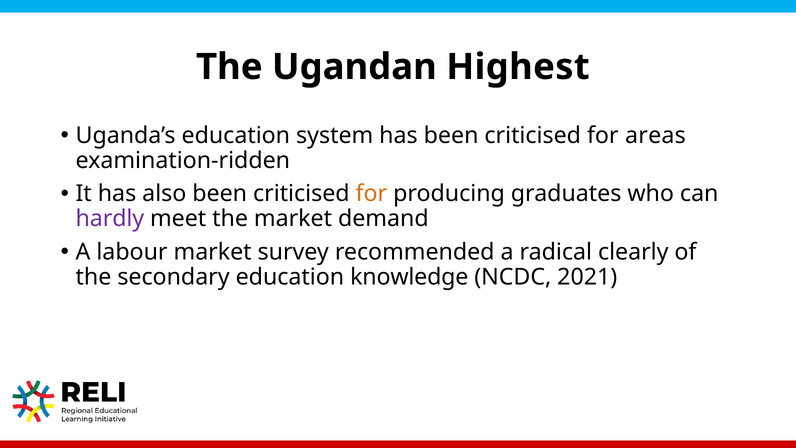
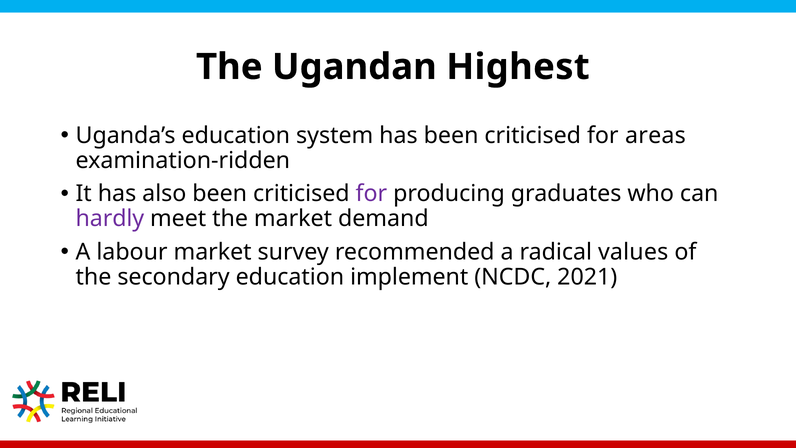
for at (371, 194) colour: orange -> purple
clearly: clearly -> values
knowledge: knowledge -> implement
